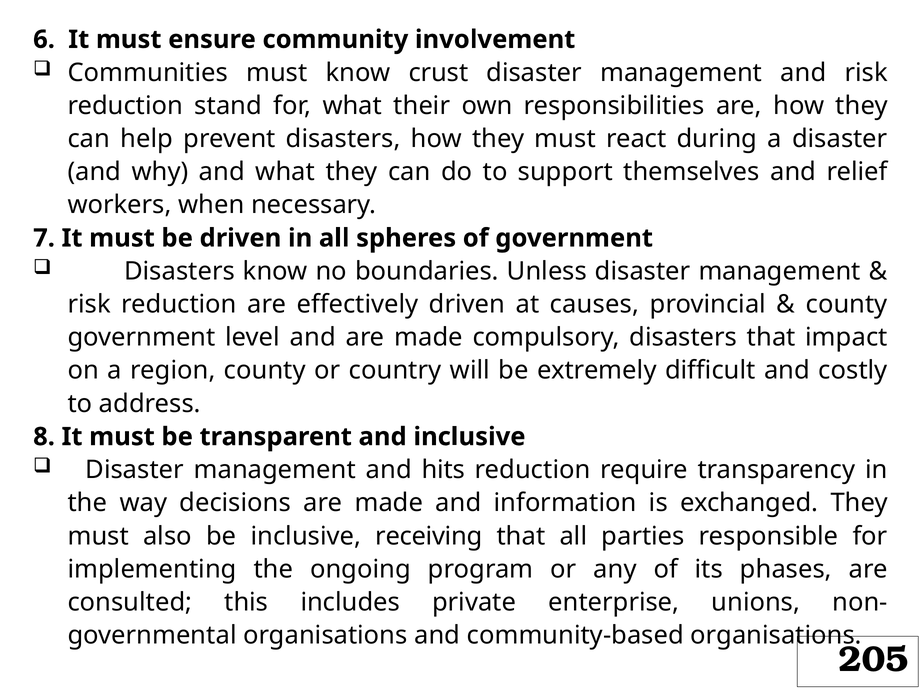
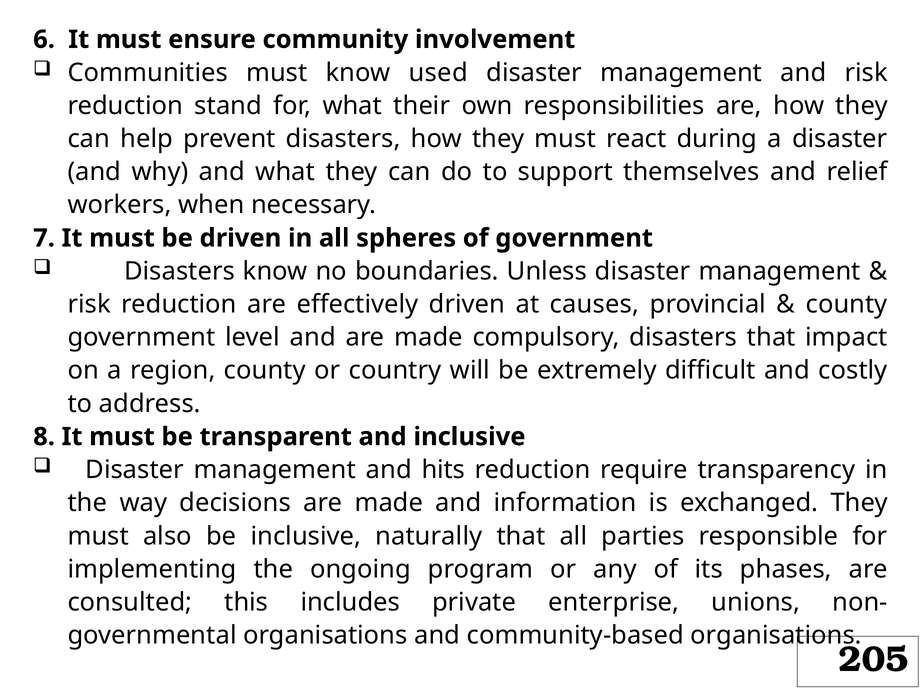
crust: crust -> used
receiving: receiving -> naturally
